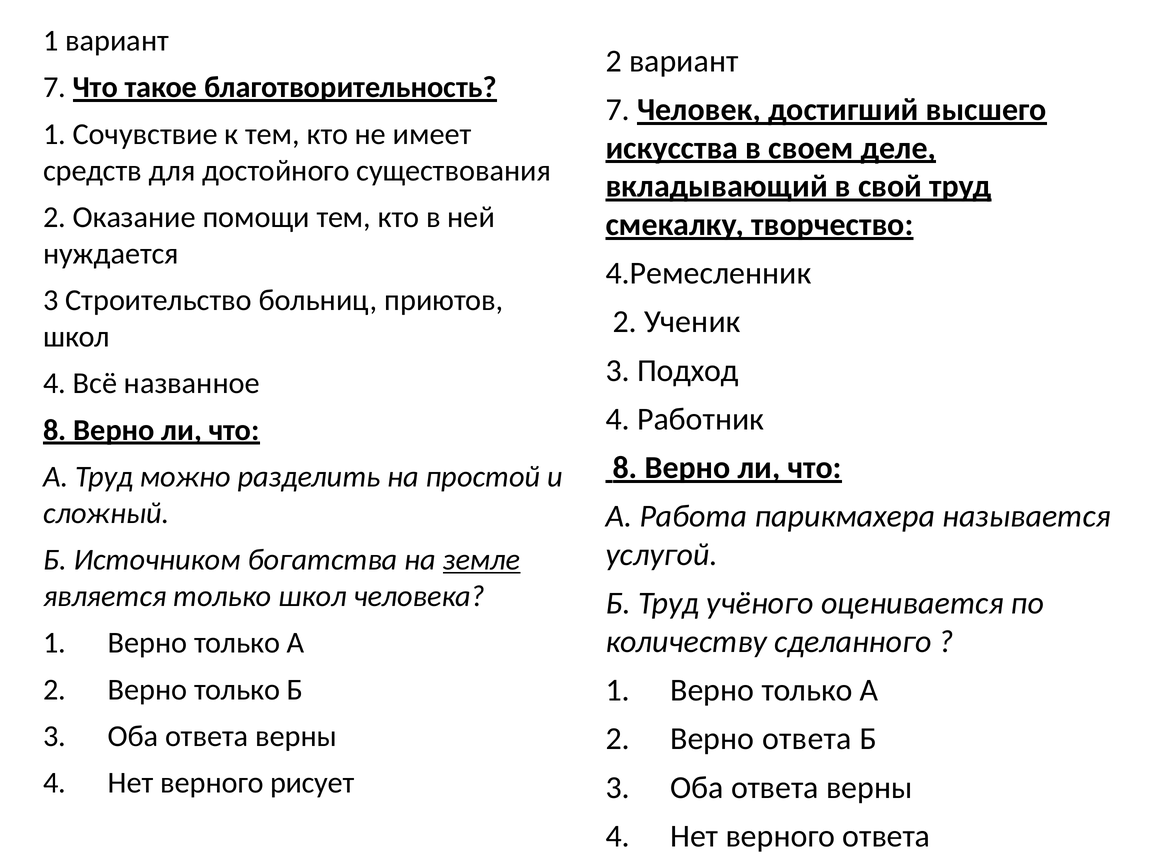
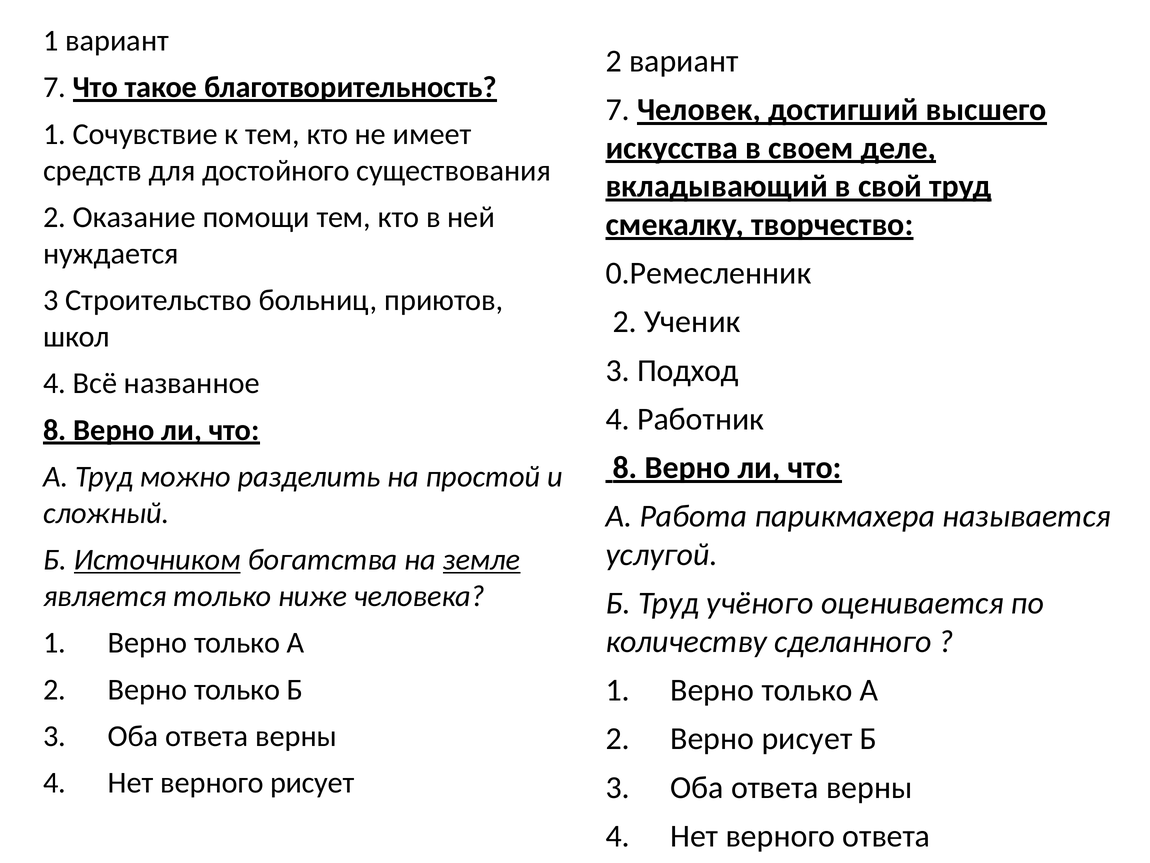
4.Ремесленник: 4.Ремесленник -> 0.Ремесленник
Источником underline: none -> present
только школ: школ -> ниже
Верно ответа: ответа -> рисует
